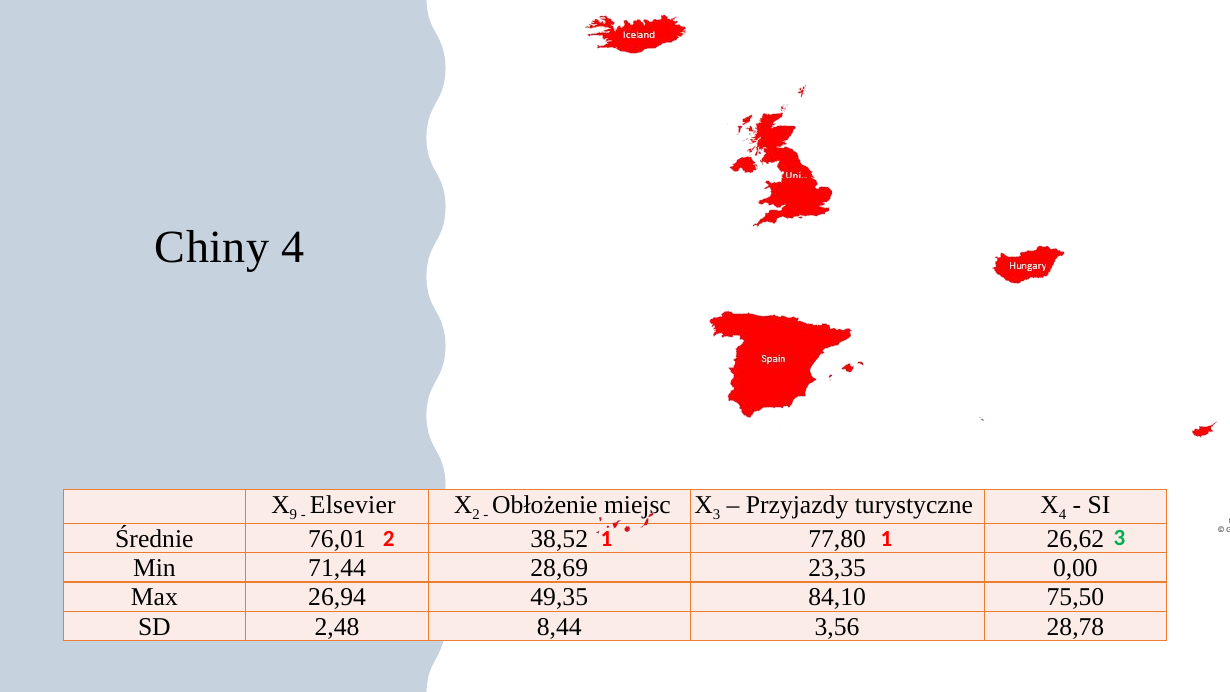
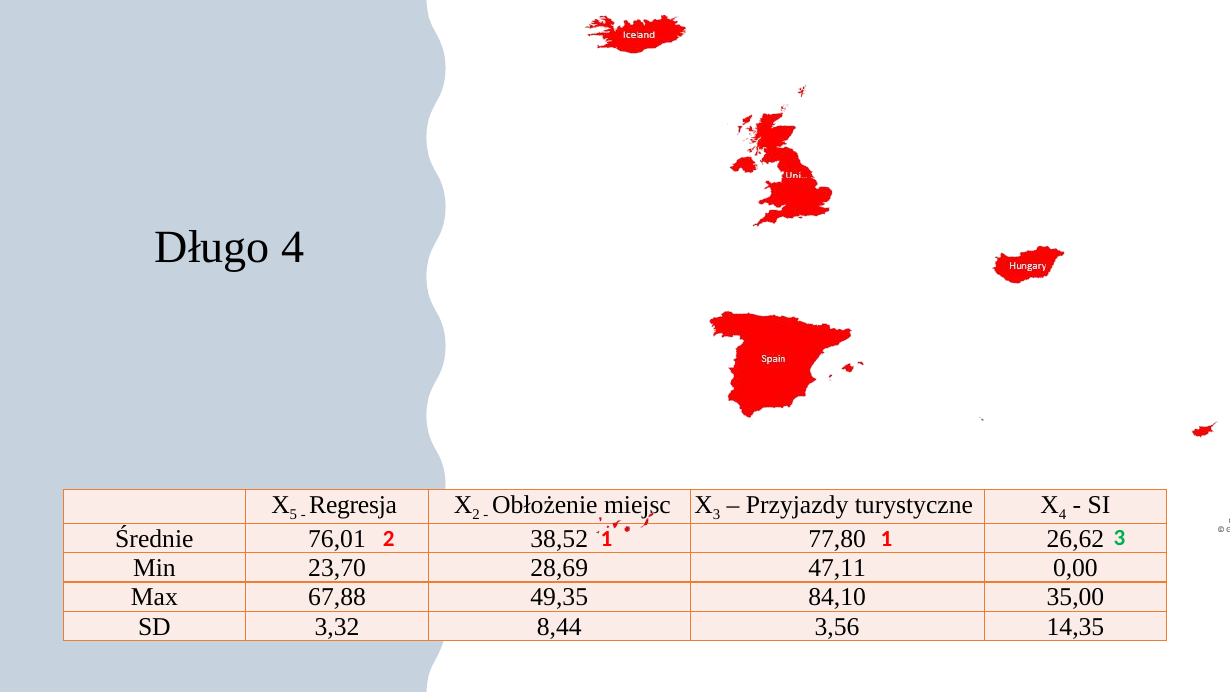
Chiny: Chiny -> Długo
9: 9 -> 5
Elsevier: Elsevier -> Regresja
71,44: 71,44 -> 23,70
23,35: 23,35 -> 47,11
26,94: 26,94 -> 67,88
75,50: 75,50 -> 35,00
2,48: 2,48 -> 3,32
28,78: 28,78 -> 14,35
